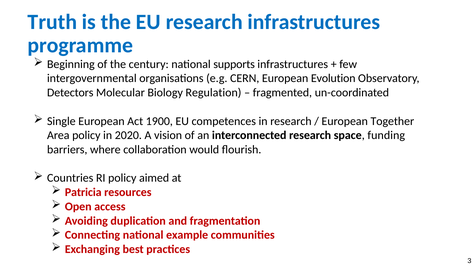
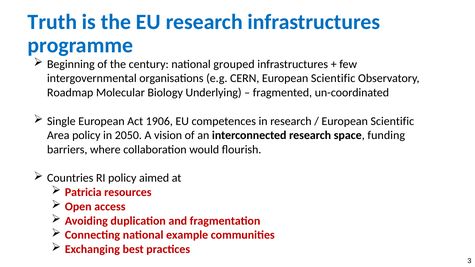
supports: supports -> grouped
CERN European Evolution: Evolution -> Scientific
Detectors: Detectors -> Roadmap
Regulation: Regulation -> Underlying
1900: 1900 -> 1906
Together at (392, 121): Together -> Scientific
2020: 2020 -> 2050
